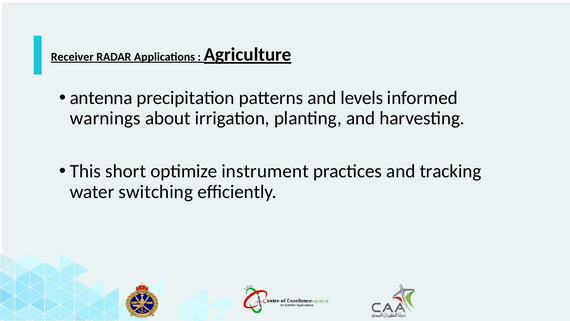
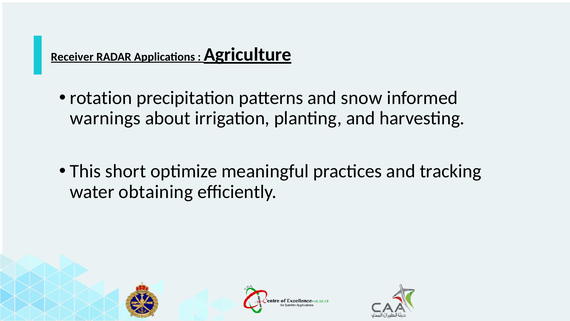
antenna: antenna -> rotation
levels: levels -> snow
instrument: instrument -> meaningful
switching: switching -> obtaining
